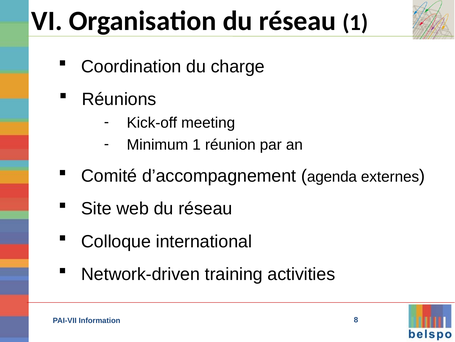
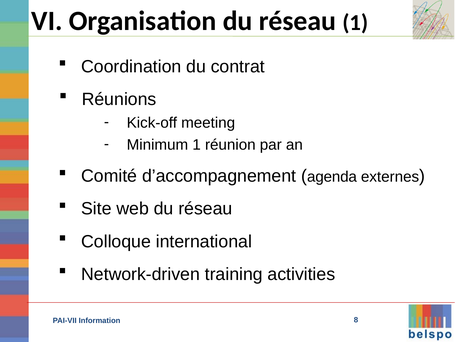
charge: charge -> contrat
